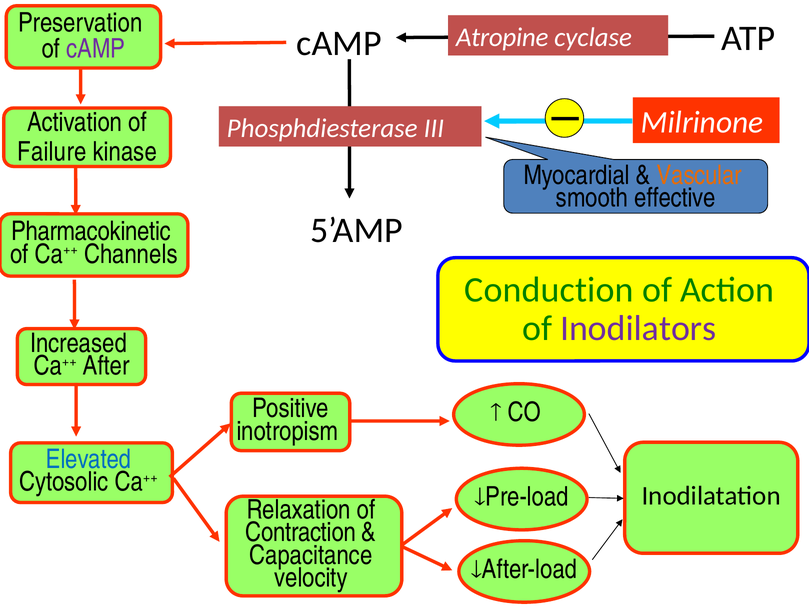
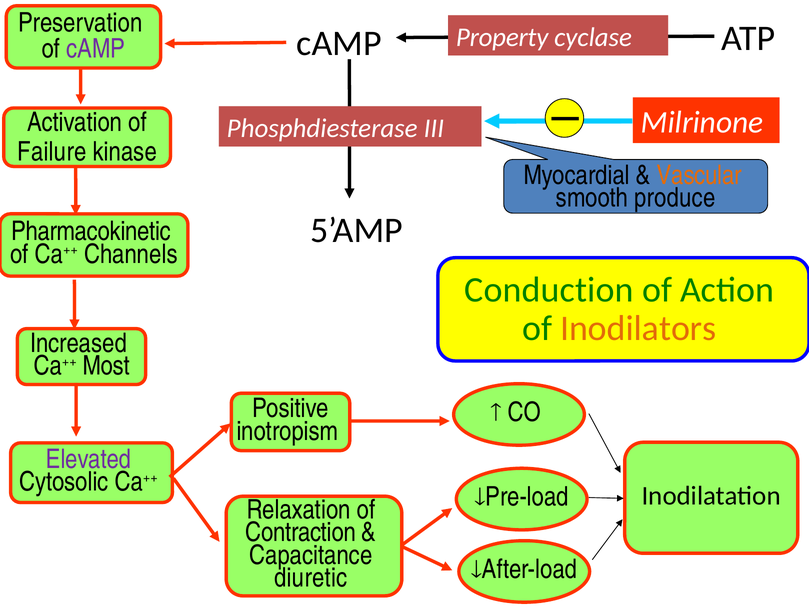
Atropine: Atropine -> Property
effective: effective -> produce
Inodilators colour: purple -> orange
After: After -> Most
Elevated colour: blue -> purple
velocity: velocity -> diuretic
